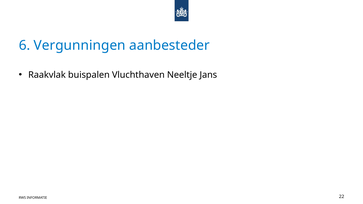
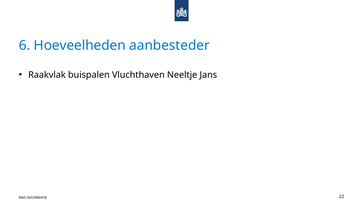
Vergunningen: Vergunningen -> Hoeveelheden
